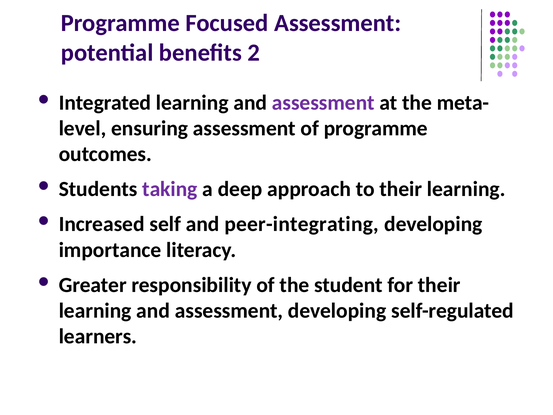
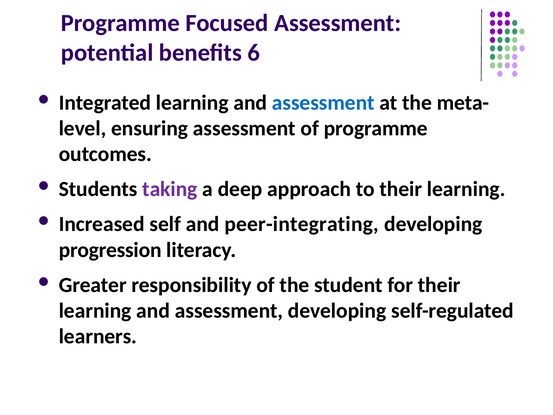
2: 2 -> 6
assessment at (323, 103) colour: purple -> blue
importance: importance -> progression
